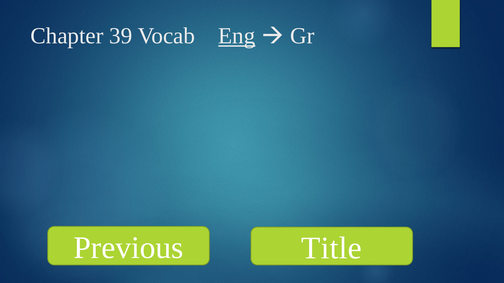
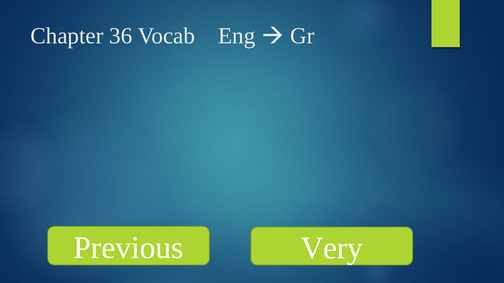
39: 39 -> 36
Eng underline: present -> none
Title: Title -> Very
